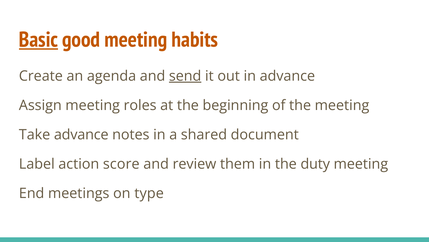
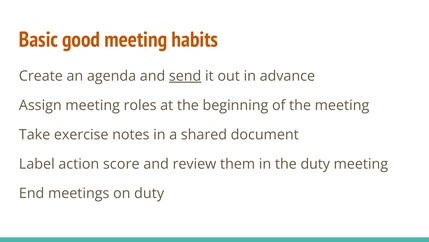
Basic underline: present -> none
Take advance: advance -> exercise
on type: type -> duty
